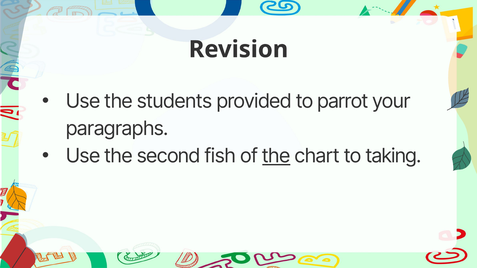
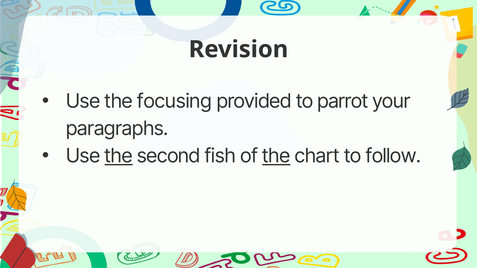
students: students -> focusing
the at (119, 156) underline: none -> present
taking: taking -> follow
